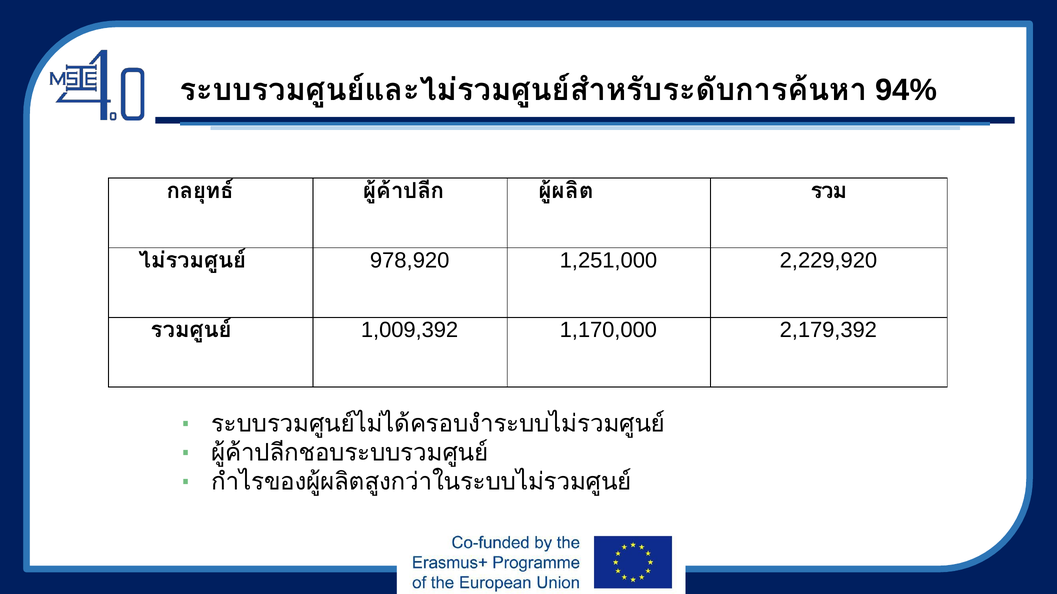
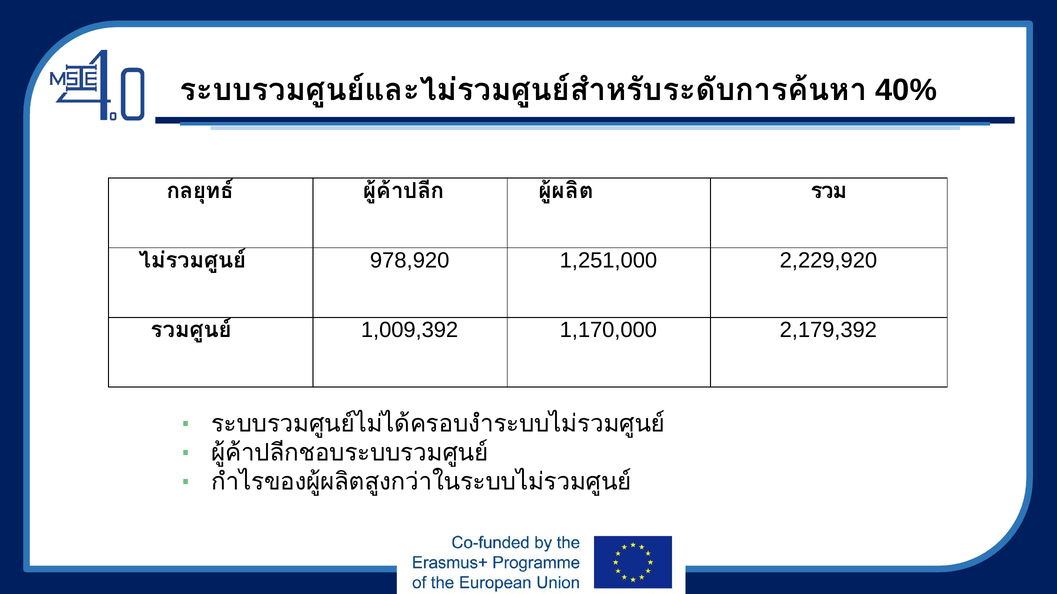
94%: 94% -> 40%
